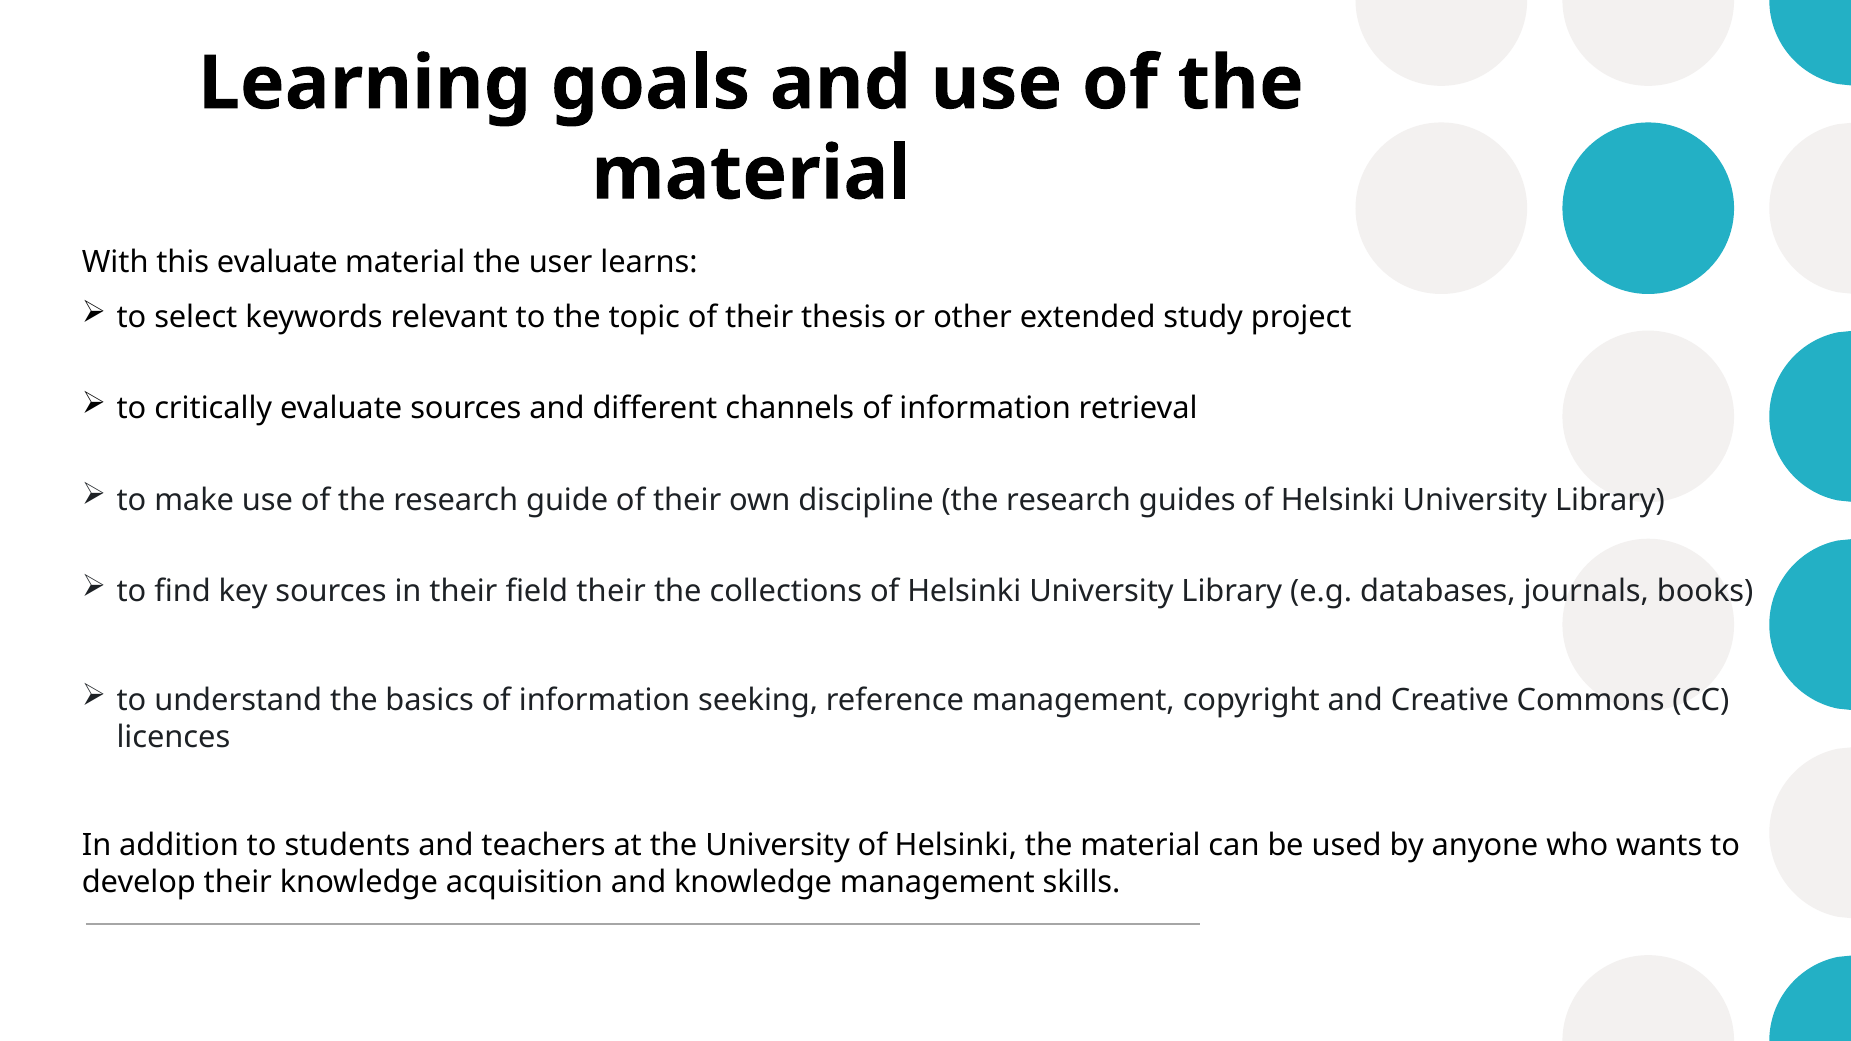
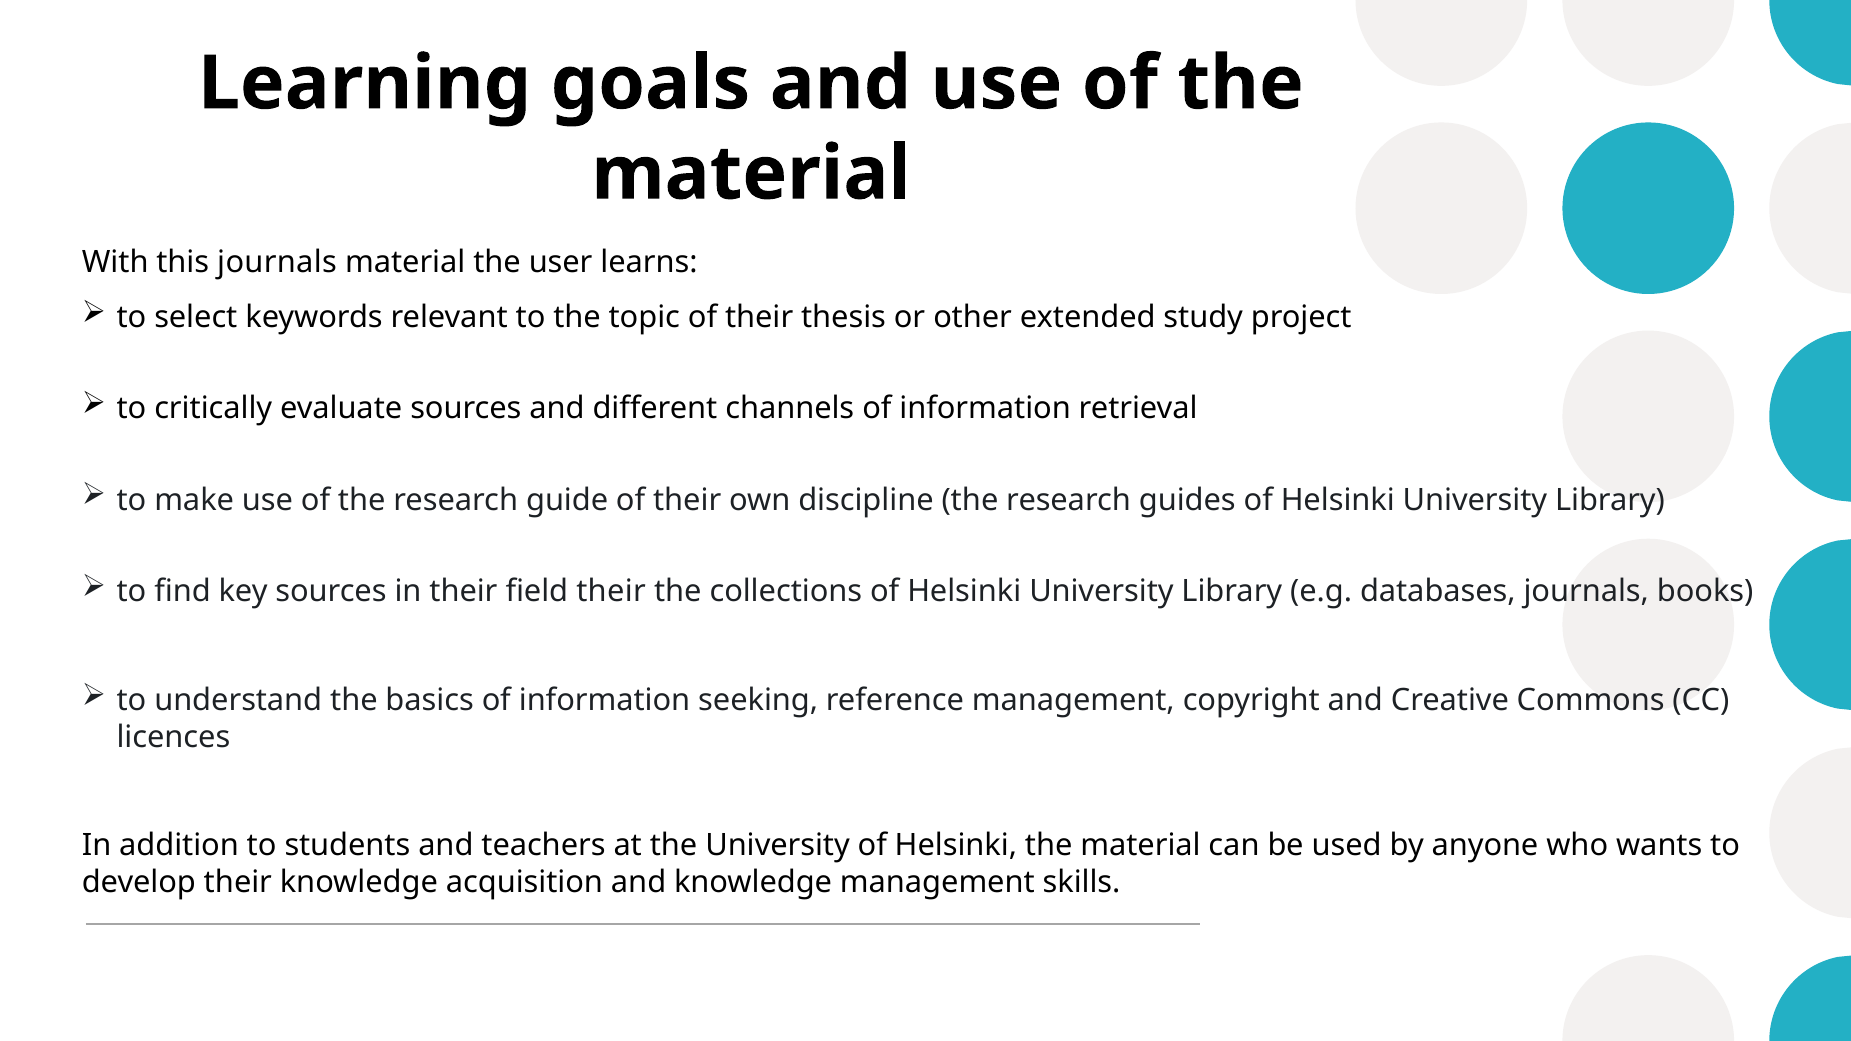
this evaluate: evaluate -> journals
